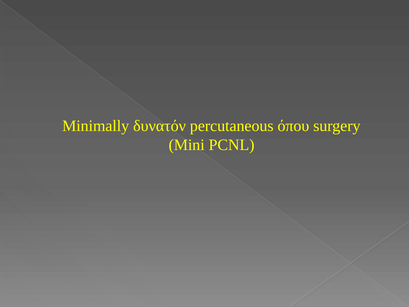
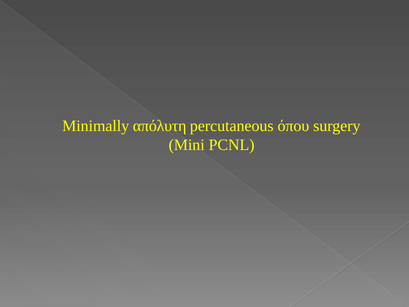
δυνατόν: δυνατόν -> απόλυτη
